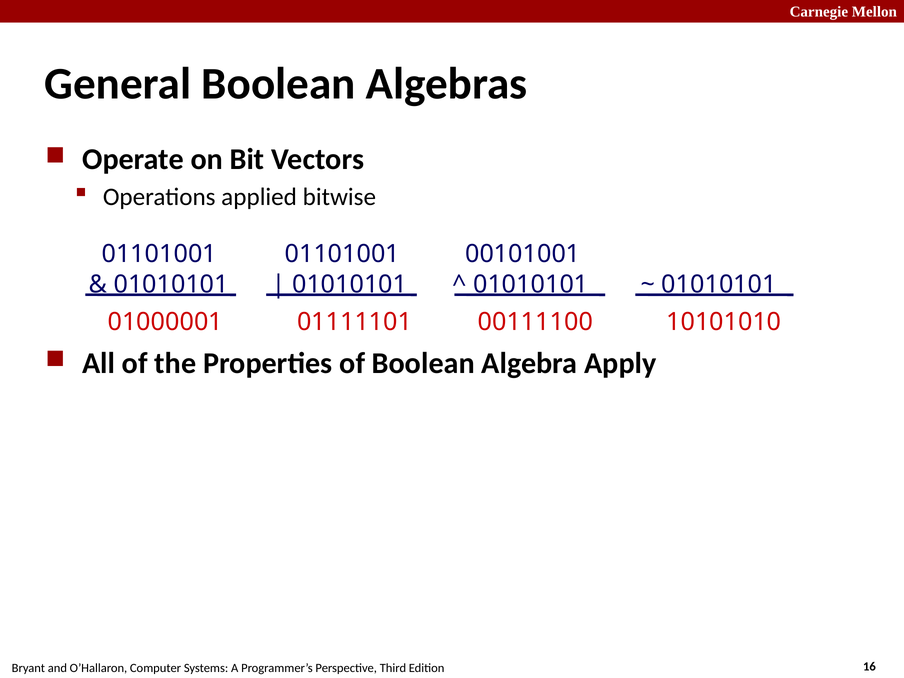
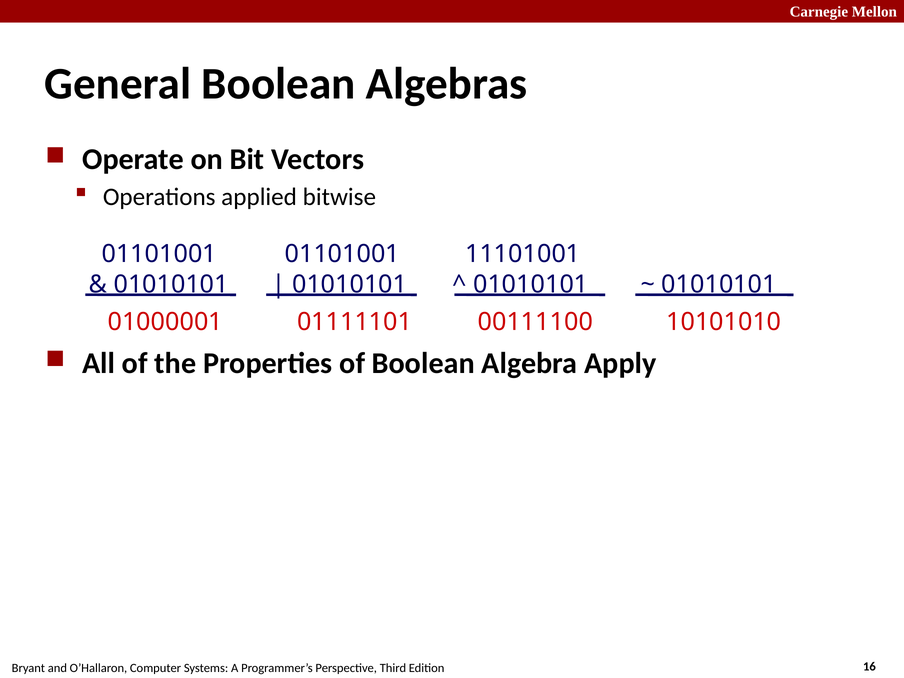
00101001: 00101001 -> 11101001
